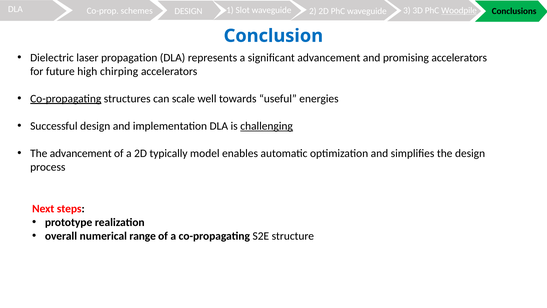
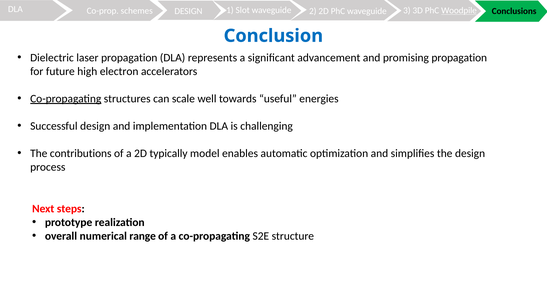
promising accelerators: accelerators -> propagation
chirping: chirping -> electron
challenging underline: present -> none
The advancement: advancement -> contributions
